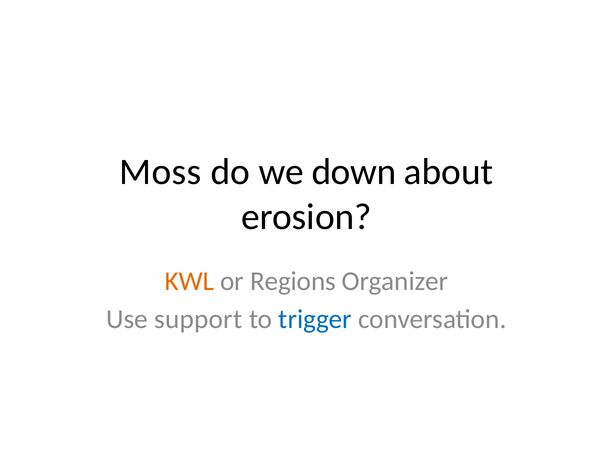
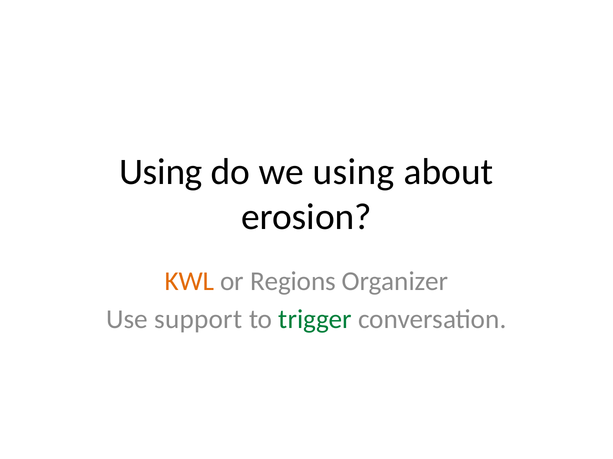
Moss at (161, 172): Moss -> Using
we down: down -> using
trigger colour: blue -> green
